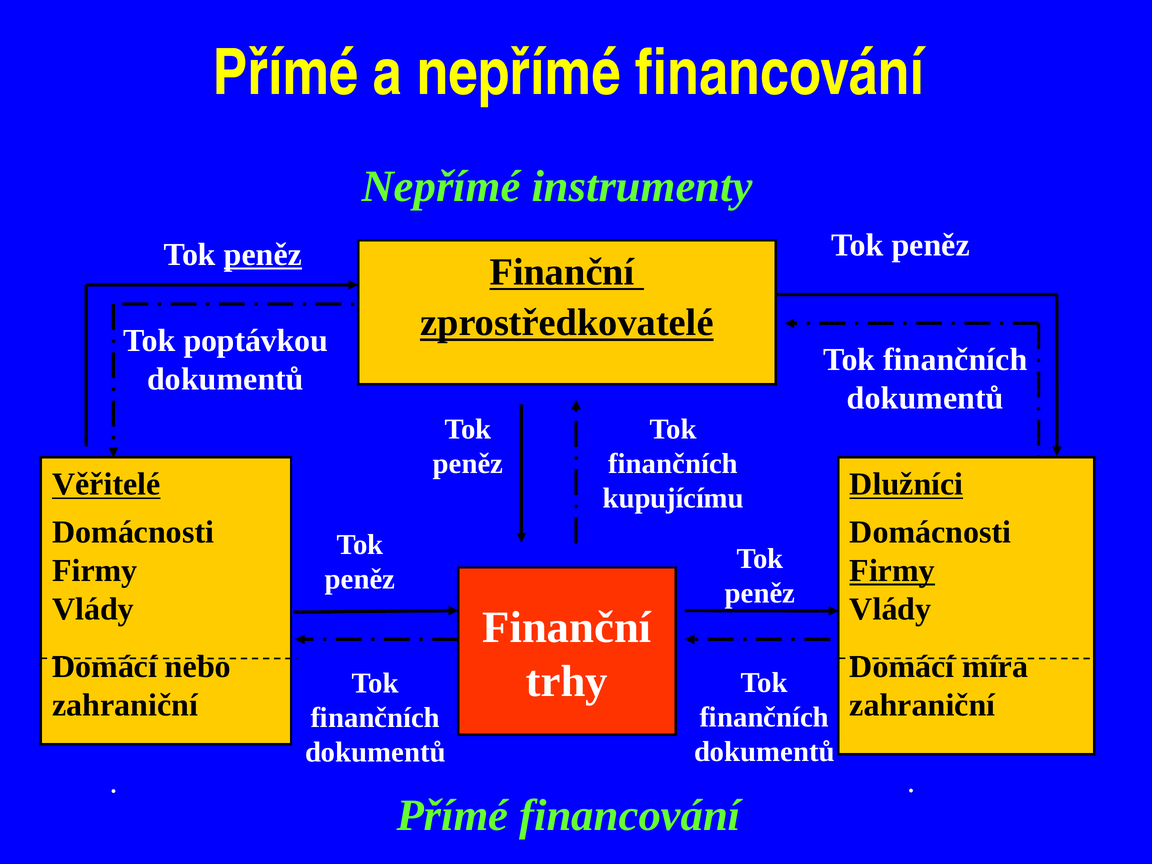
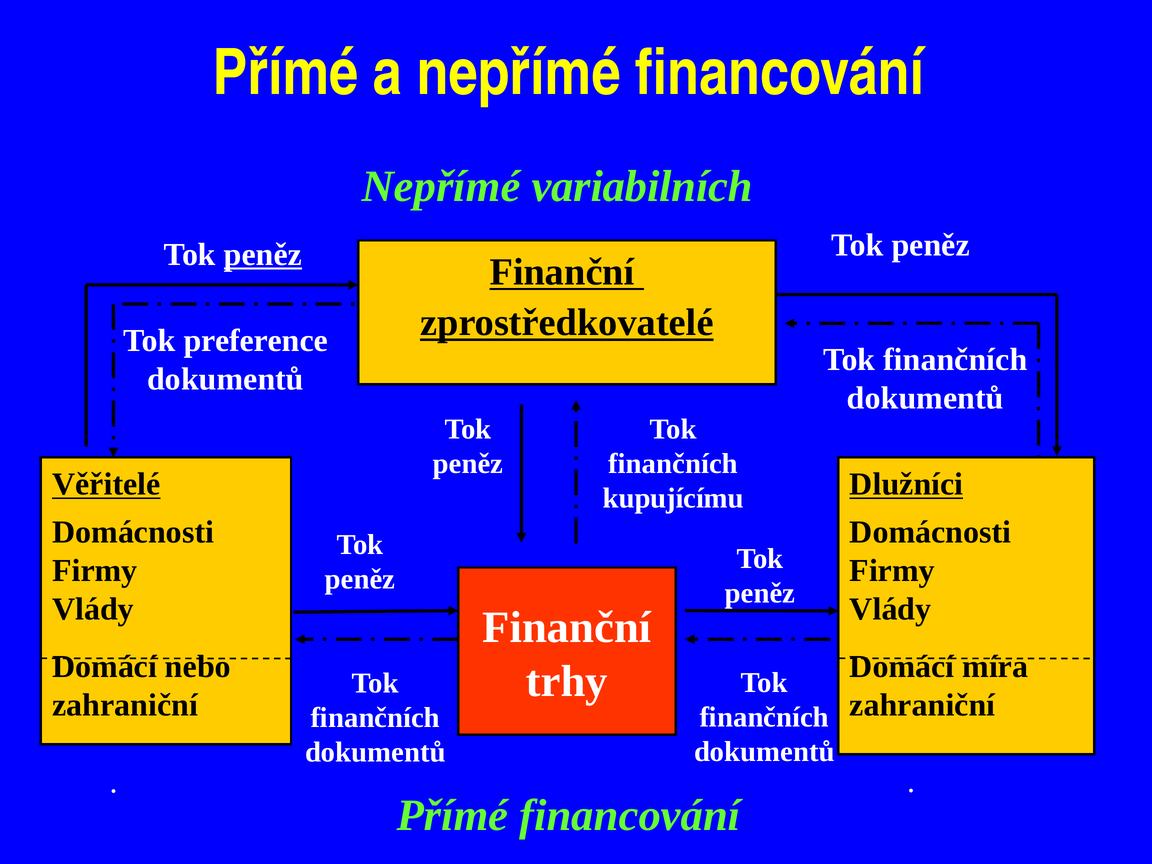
instrumenty: instrumenty -> variabilních
poptávkou: poptávkou -> preference
Firmy at (892, 571) underline: present -> none
